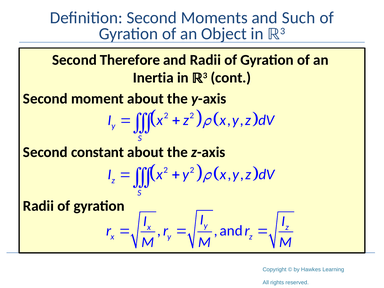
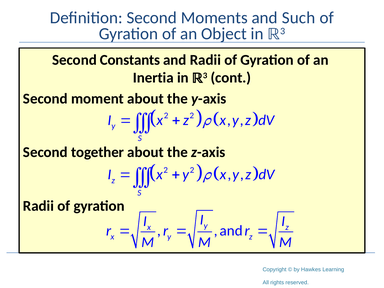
Therefore: Therefore -> Constants
constant: constant -> together
